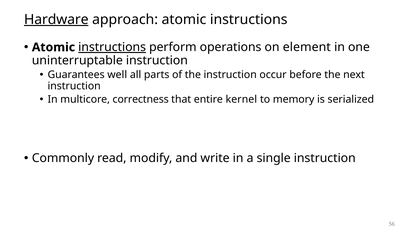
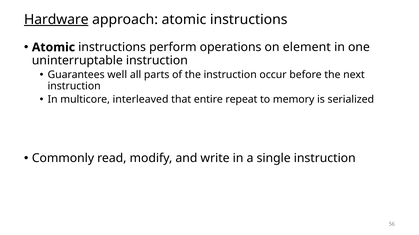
instructions at (112, 47) underline: present -> none
correctness: correctness -> interleaved
kernel: kernel -> repeat
